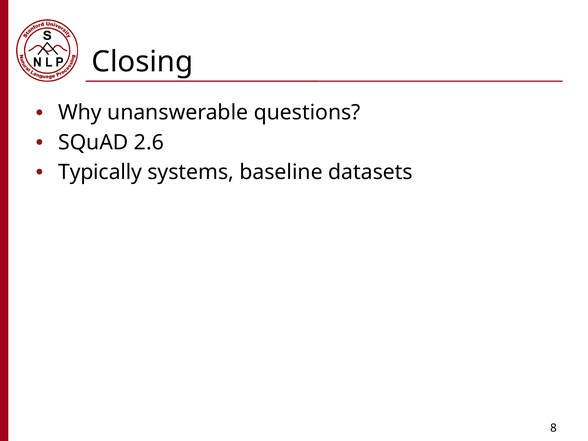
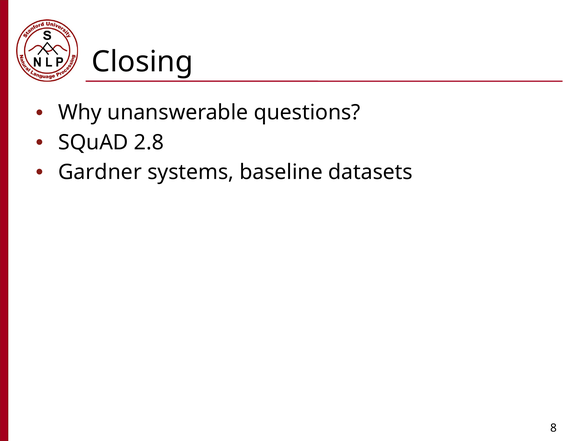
2.6: 2.6 -> 2.8
Typically: Typically -> Gardner
